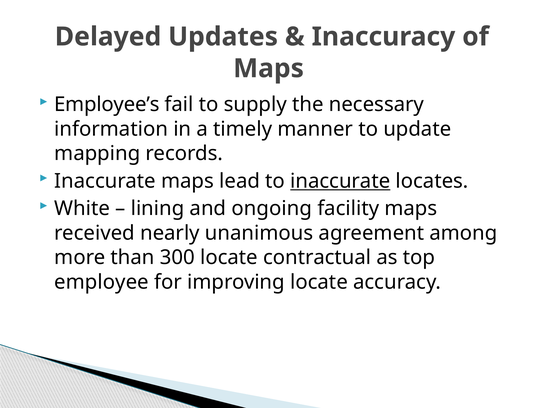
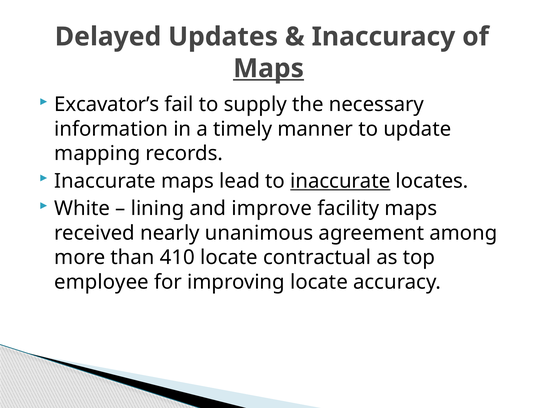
Maps at (269, 68) underline: none -> present
Employee’s: Employee’s -> Excavator’s
ongoing: ongoing -> improve
300: 300 -> 410
